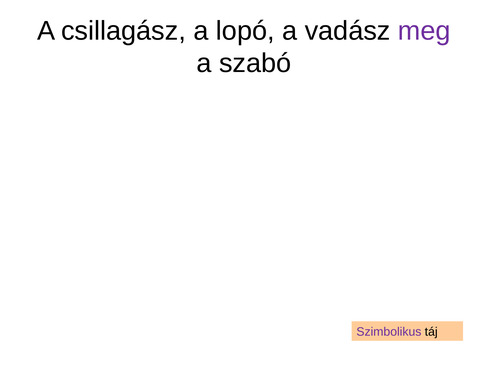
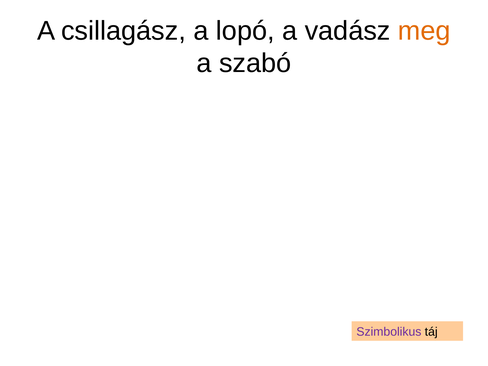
meg colour: purple -> orange
